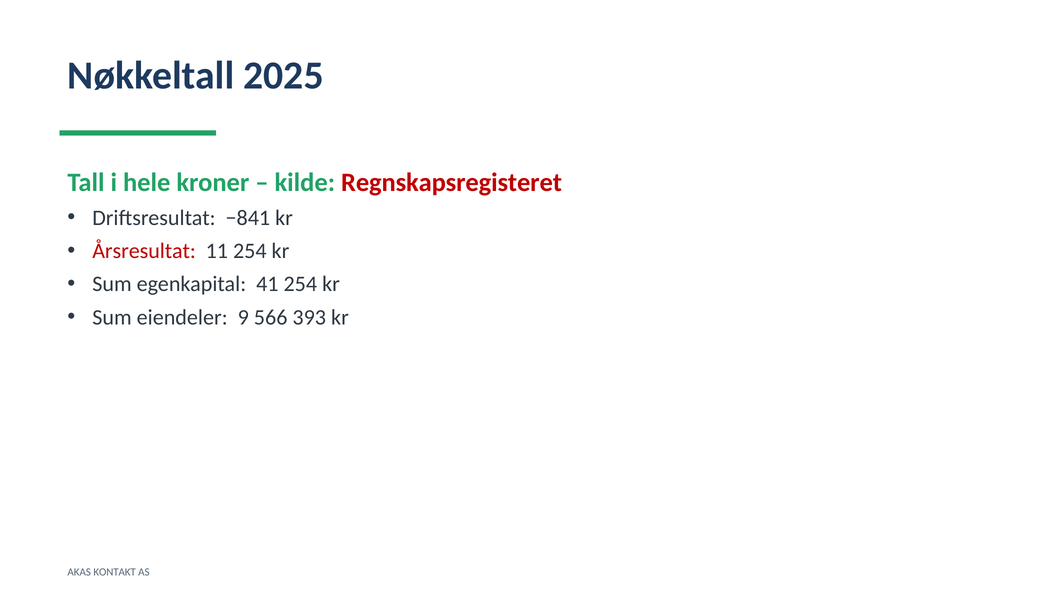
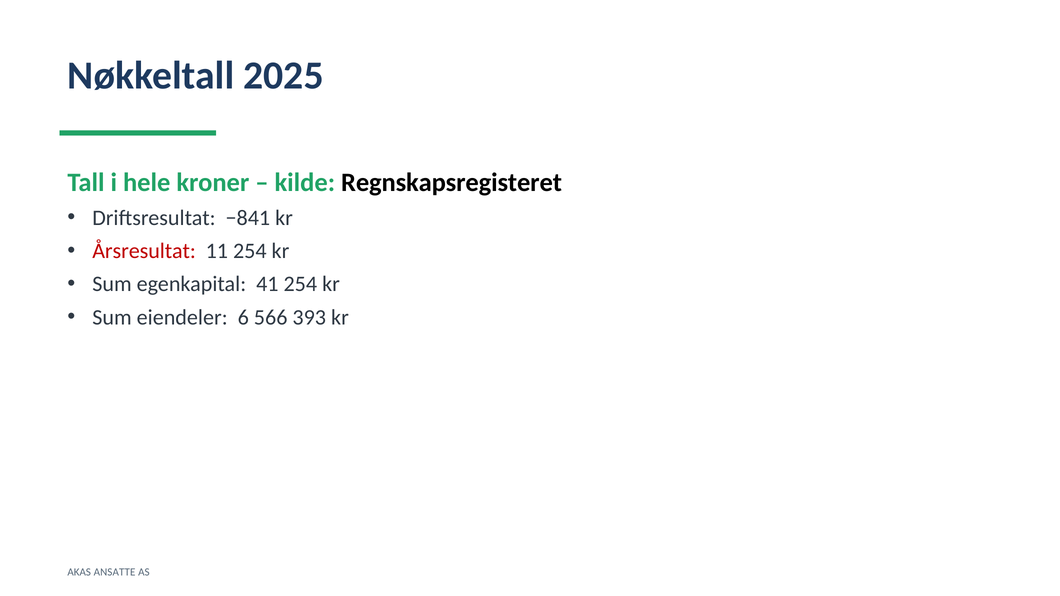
Regnskapsregisteret colour: red -> black
9: 9 -> 6
KONTAKT: KONTAKT -> ANSATTE
